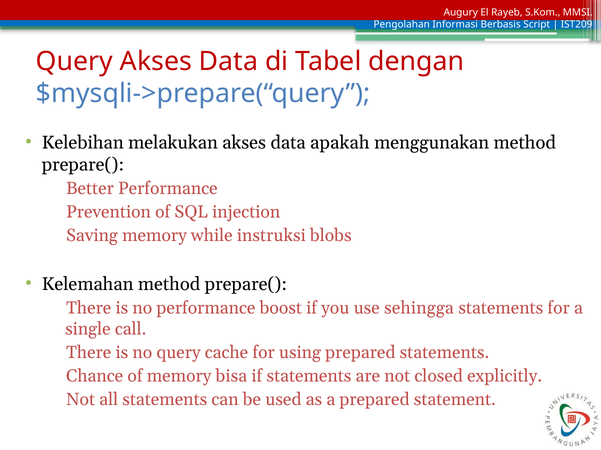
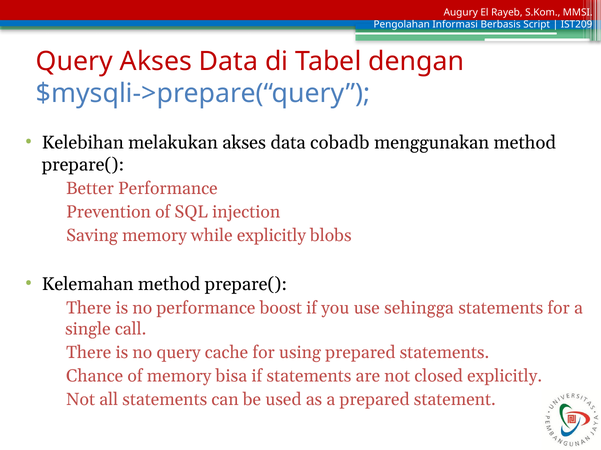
apakah: apakah -> cobadb
while instruksi: instruksi -> explicitly
